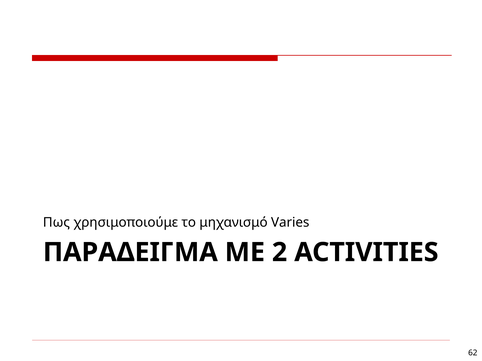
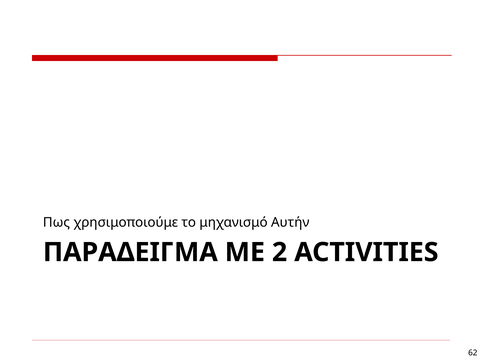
Varies: Varies -> Αυτήν
